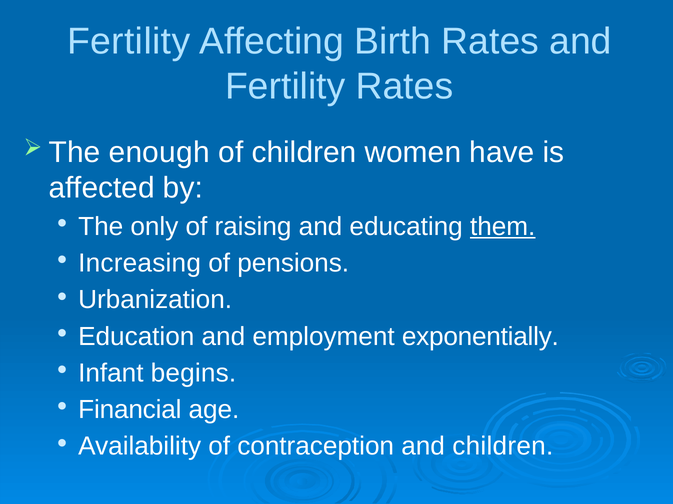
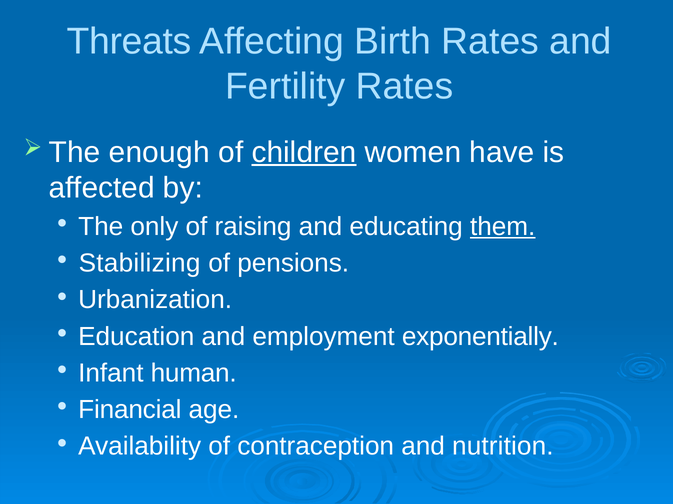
Fertility at (129, 42): Fertility -> Threats
children at (304, 152) underline: none -> present
Increasing: Increasing -> Stabilizing
begins: begins -> human
and children: children -> nutrition
